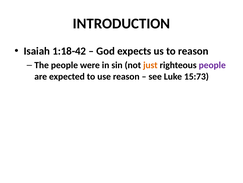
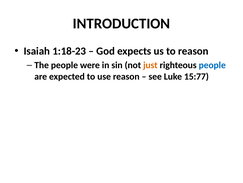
1:18-42: 1:18-42 -> 1:18-23
people at (212, 65) colour: purple -> blue
15:73: 15:73 -> 15:77
